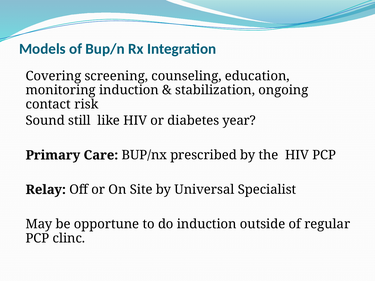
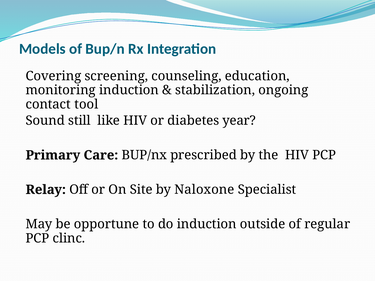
risk: risk -> tool
Universal: Universal -> Naloxone
